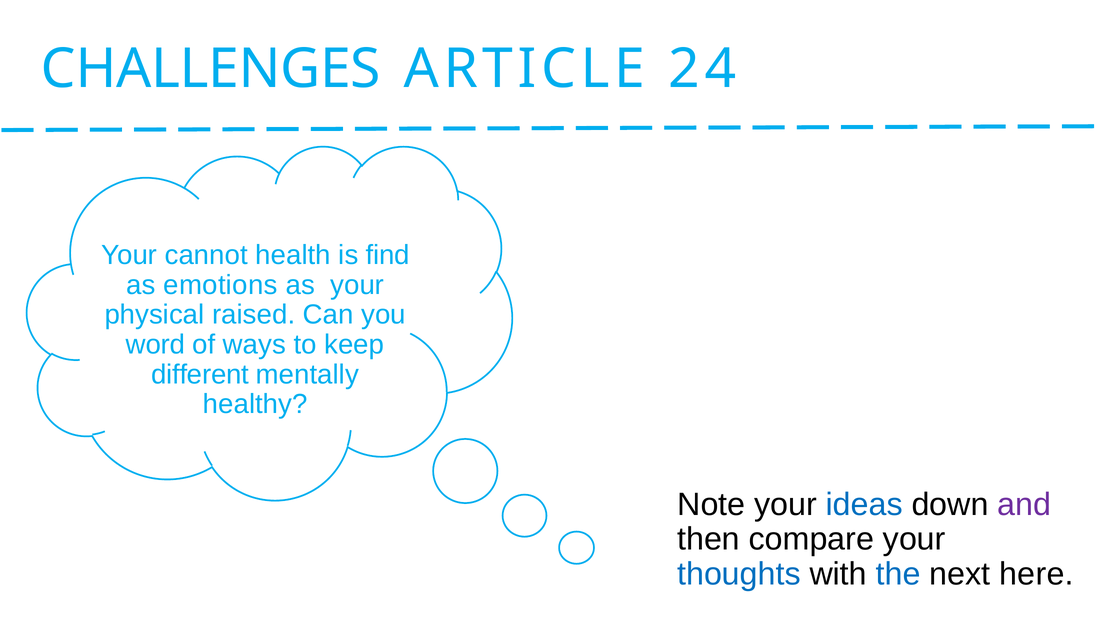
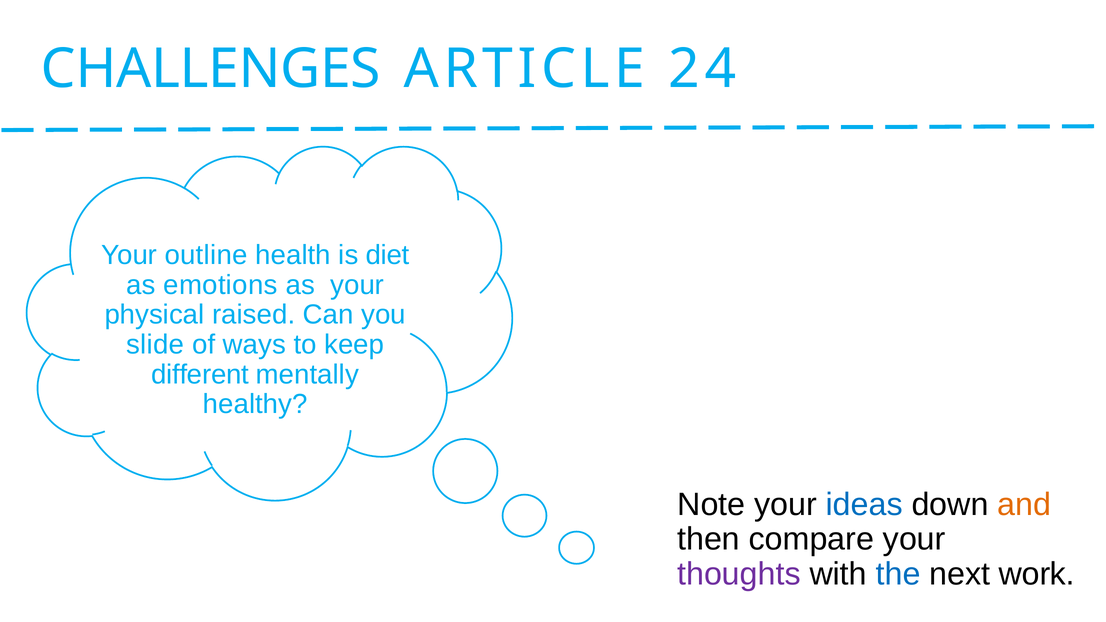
cannot: cannot -> outline
find: find -> diet
word: word -> slide
and colour: purple -> orange
thoughts colour: blue -> purple
here: here -> work
